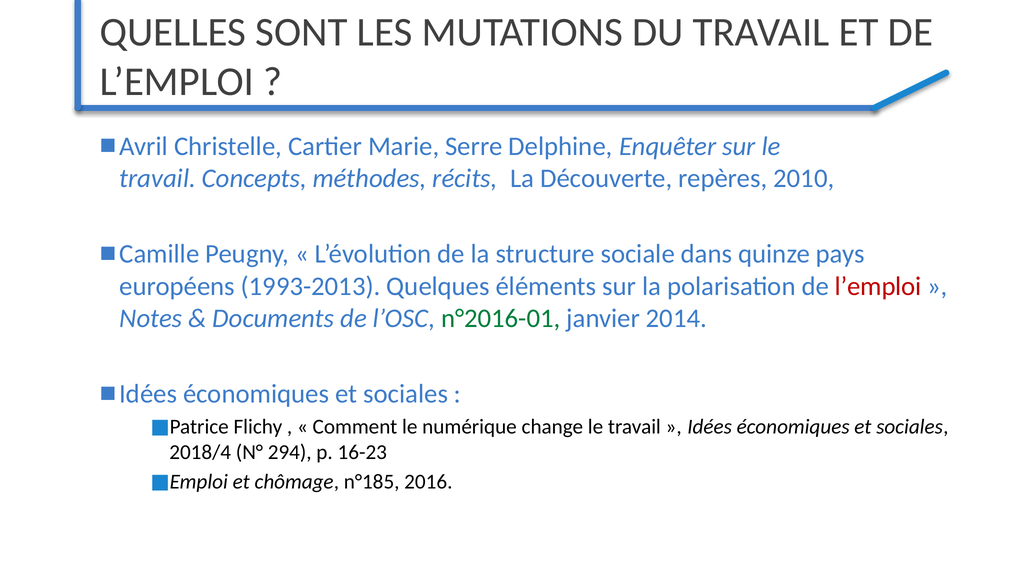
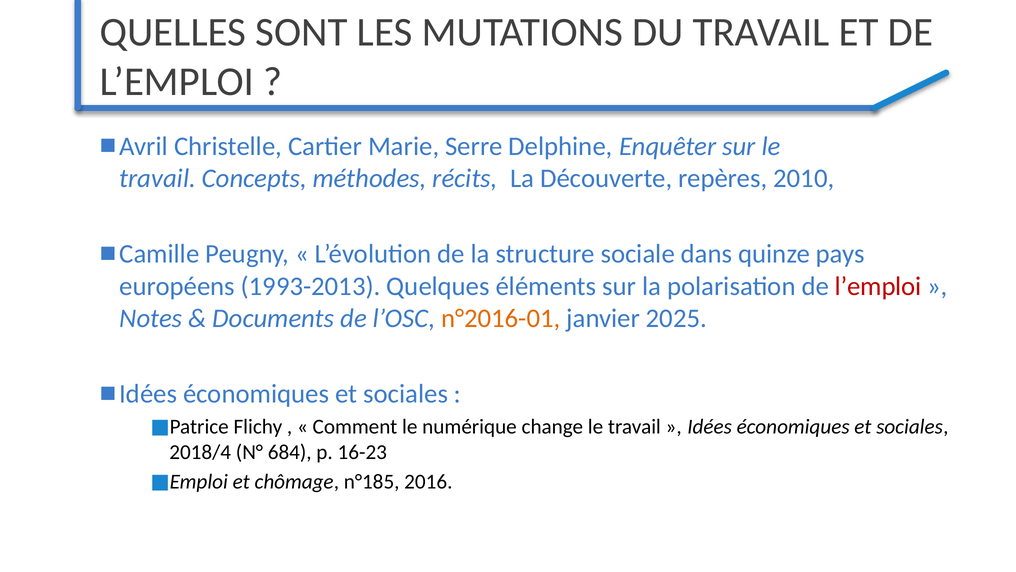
n°2016-01 colour: green -> orange
2014: 2014 -> 2025
294: 294 -> 684
